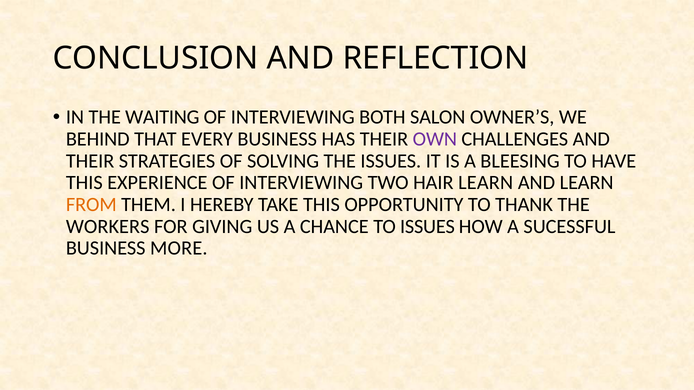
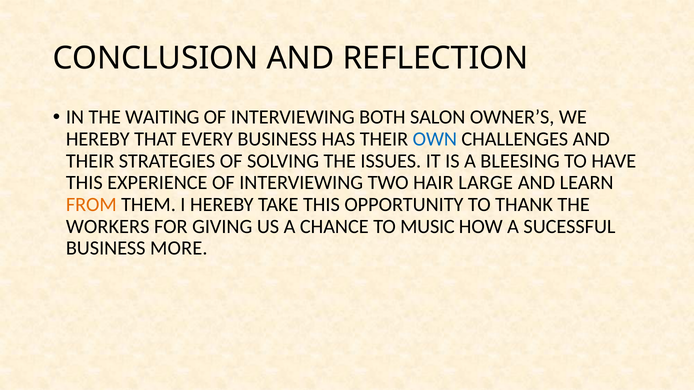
BEHIND at (98, 139): BEHIND -> HEREBY
OWN colour: purple -> blue
HAIR LEARN: LEARN -> LARGE
TO ISSUES: ISSUES -> MUSIC
